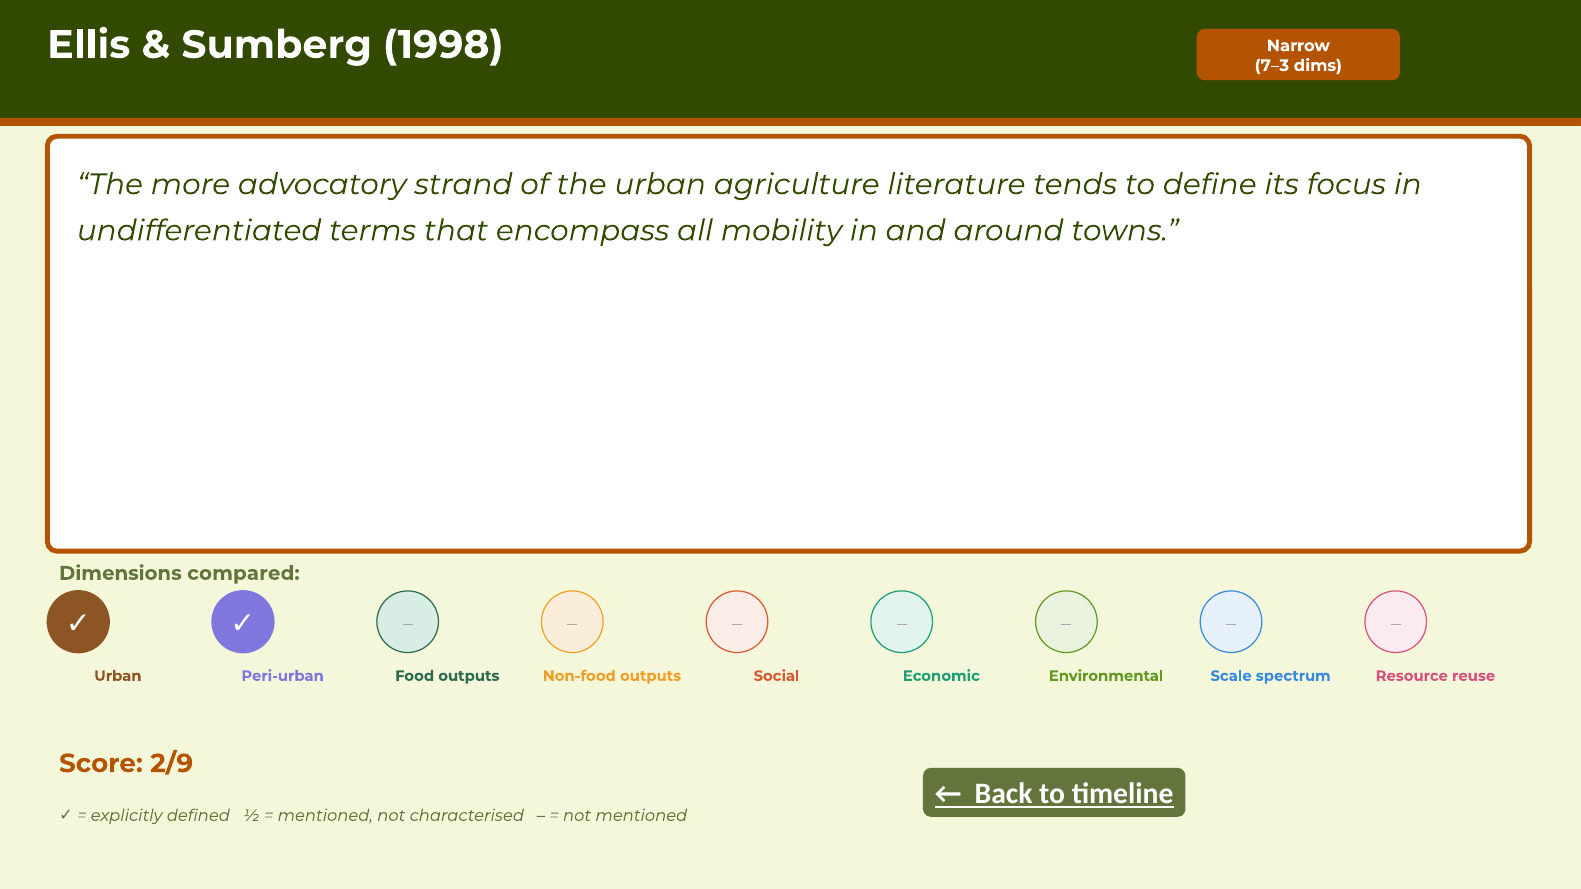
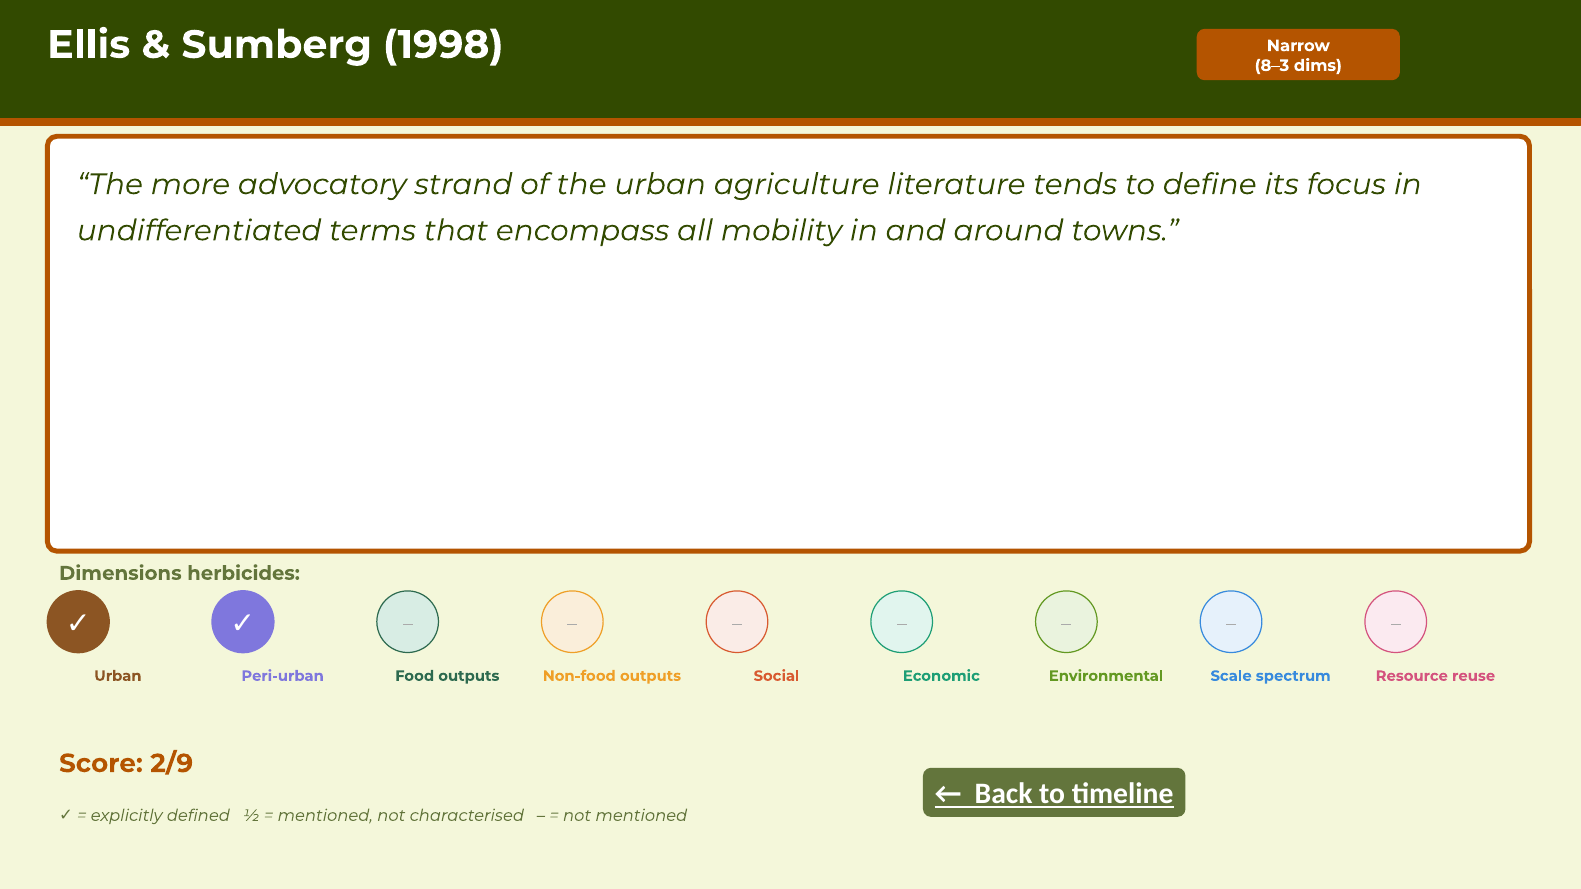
7–3: 7–3 -> 8–3
compared: compared -> herbicides
